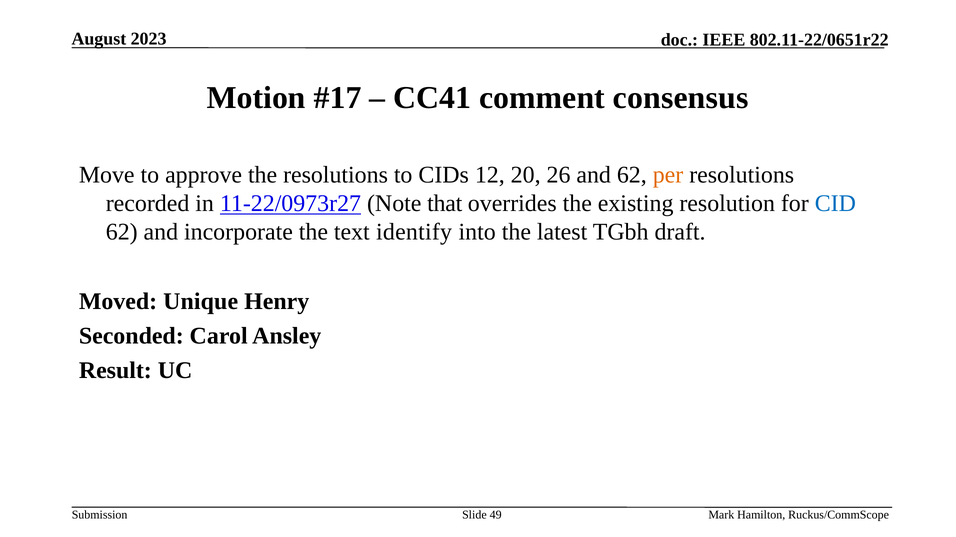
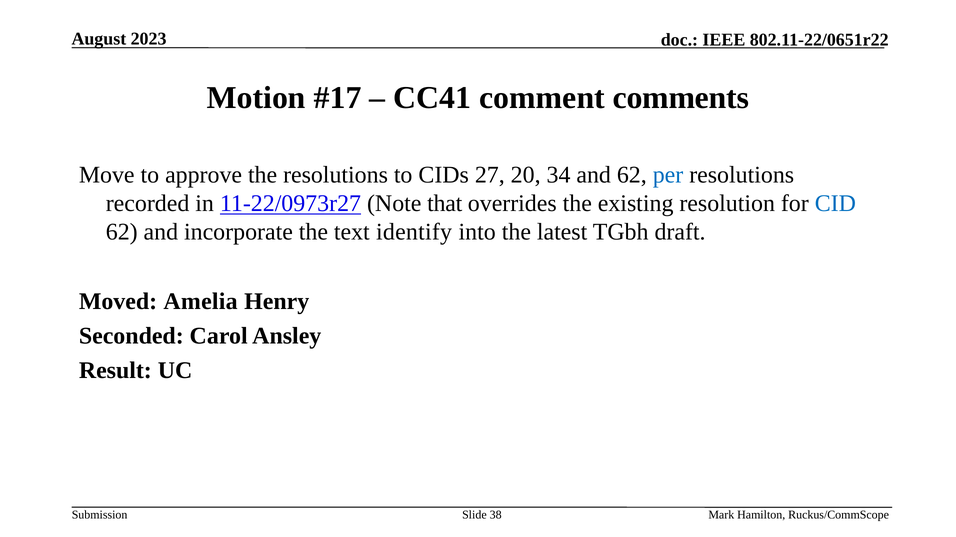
consensus: consensus -> comments
12: 12 -> 27
26: 26 -> 34
per colour: orange -> blue
Unique: Unique -> Amelia
49: 49 -> 38
